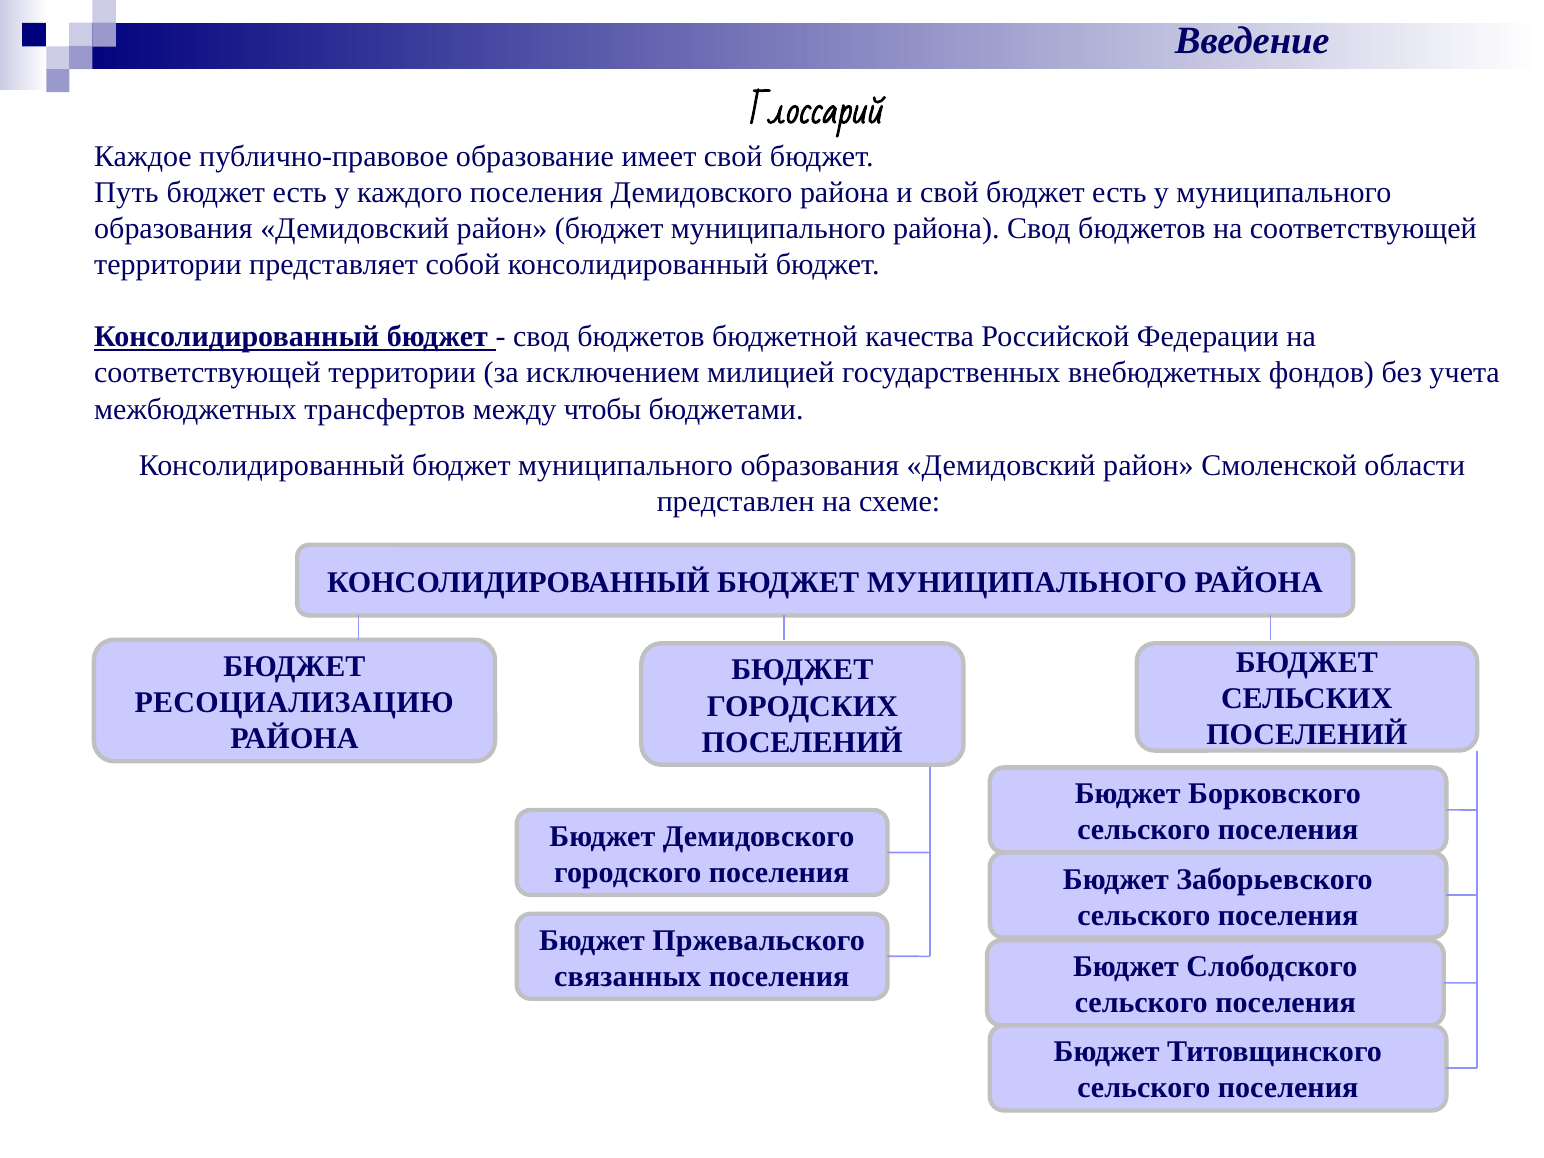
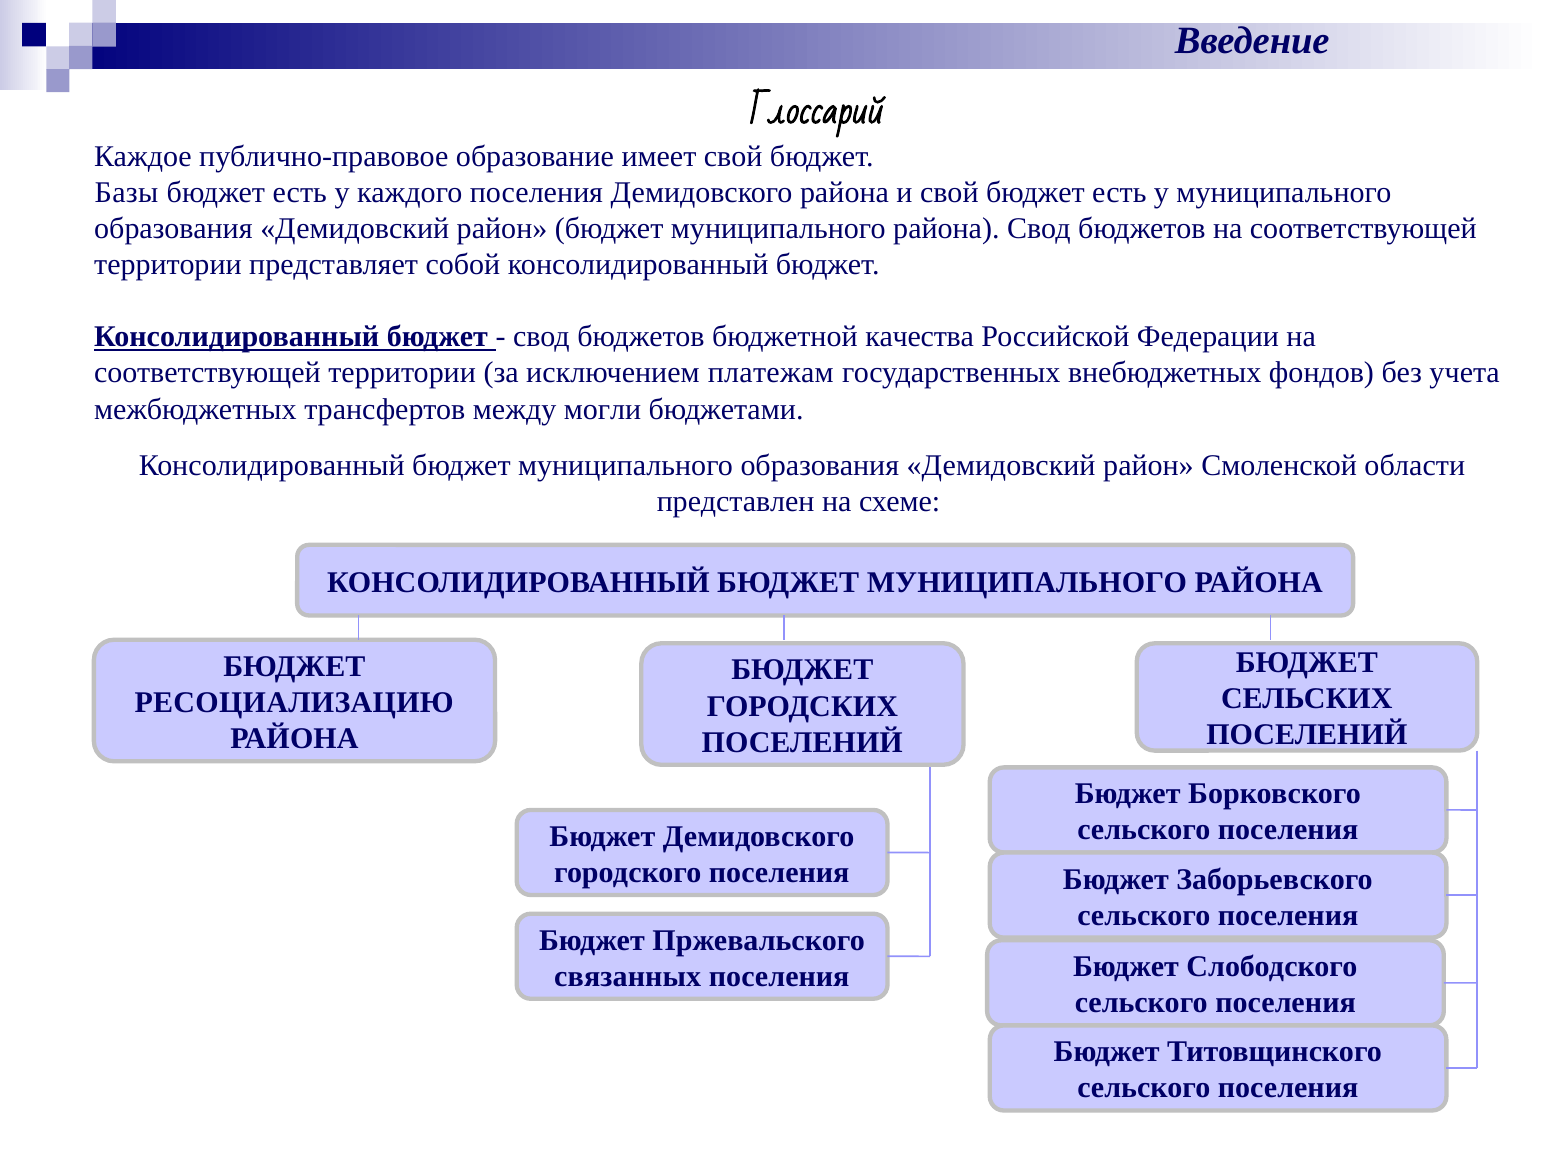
Путь: Путь -> Базы
милицией: милицией -> платежам
чтобы: чтобы -> могли
